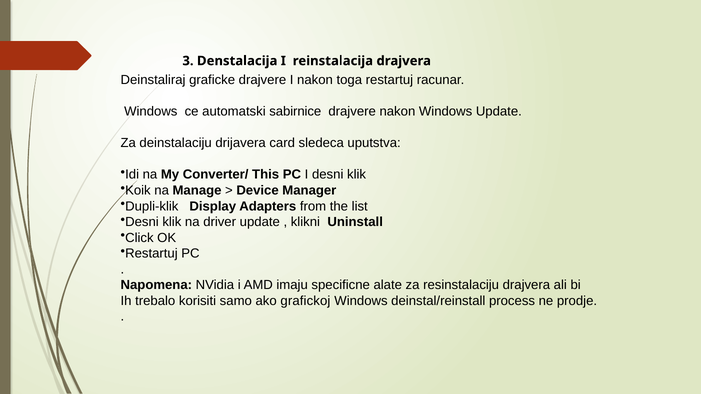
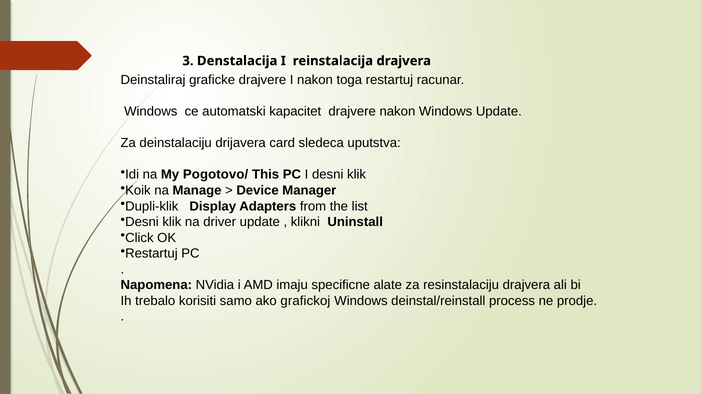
sabirnice: sabirnice -> kapacitet
Converter/: Converter/ -> Pogotovo/
